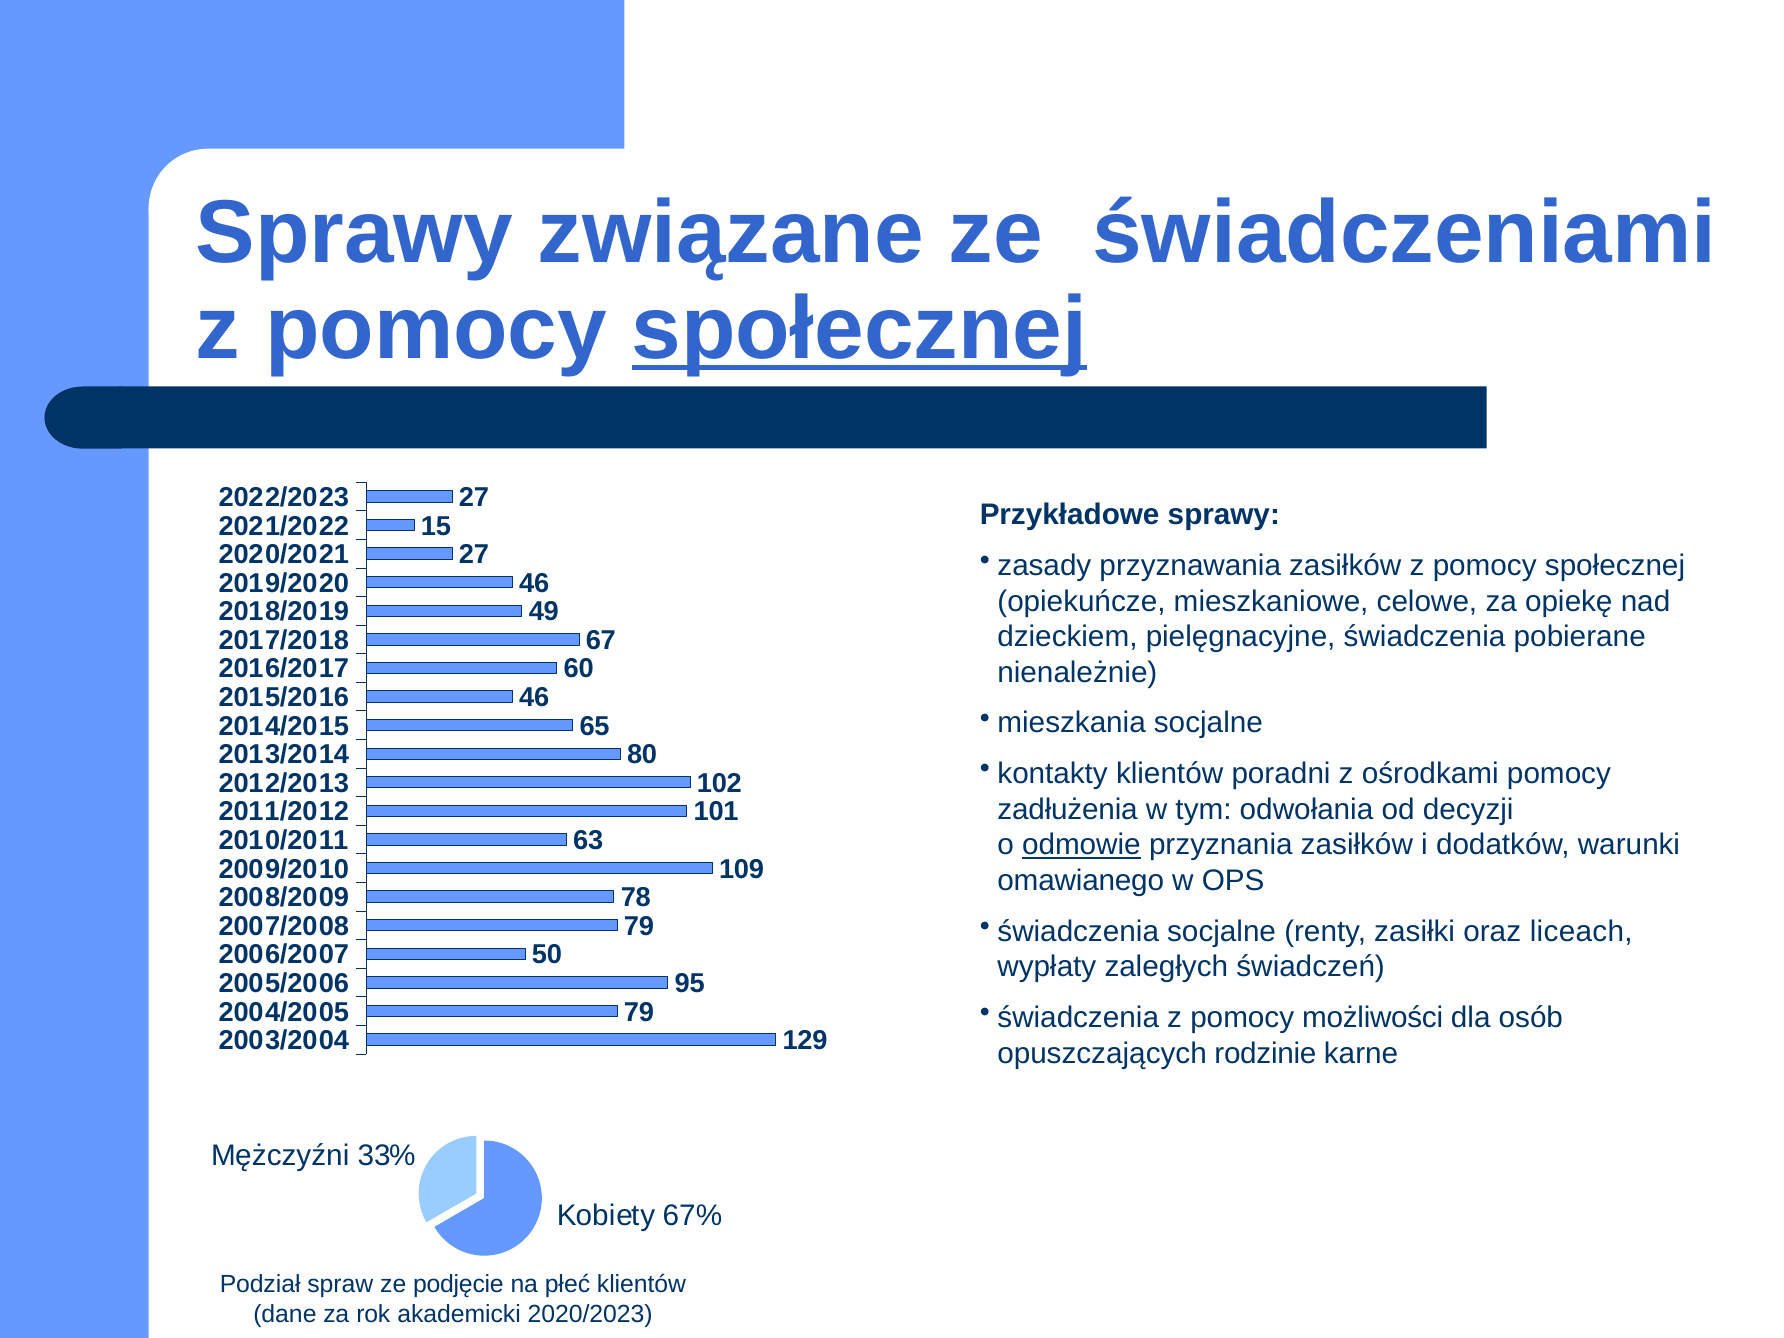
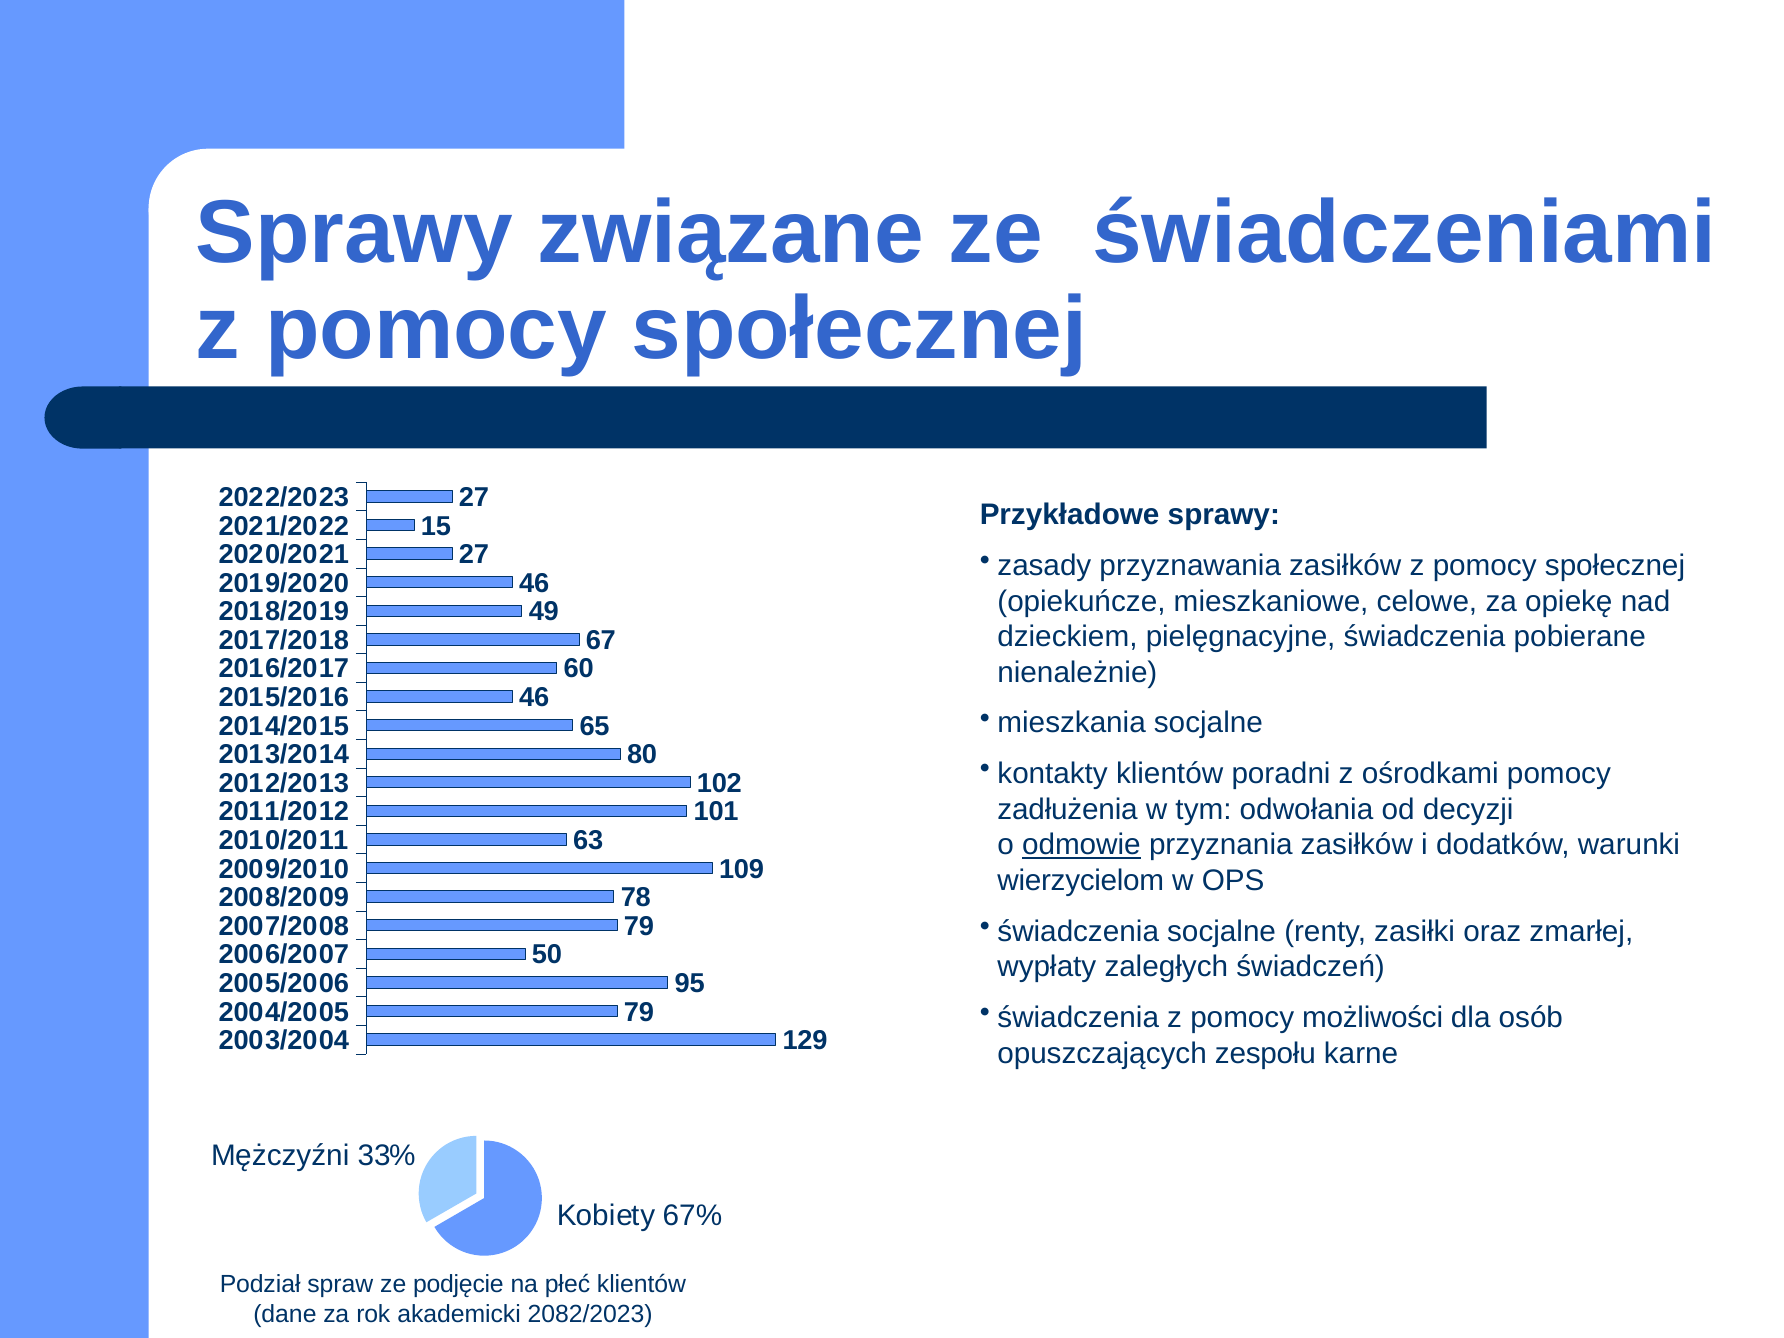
społecznej at (859, 329) underline: present -> none
omawianego: omawianego -> wierzycielom
liceach: liceach -> zmarłej
rodzinie: rodzinie -> zespołu
2020/2023: 2020/2023 -> 2082/2023
